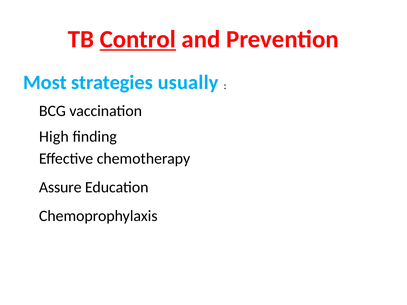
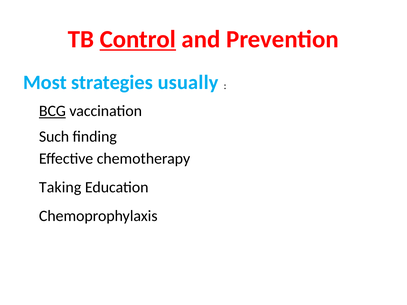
BCG underline: none -> present
High: High -> Such
Assure: Assure -> Taking
